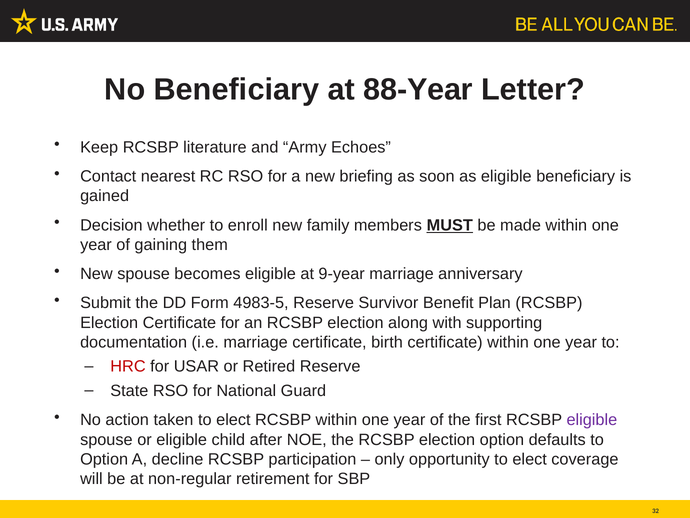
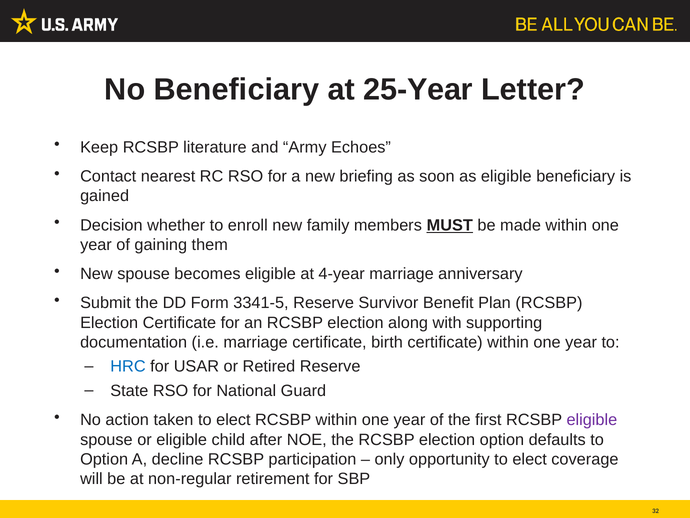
88-Year: 88-Year -> 25-Year
9-year: 9-year -> 4-year
4983-5: 4983-5 -> 3341-5
HRC colour: red -> blue
